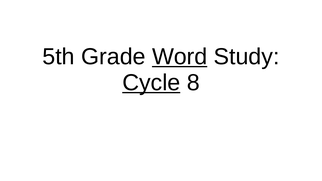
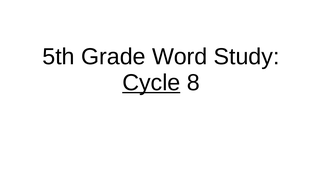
Word underline: present -> none
